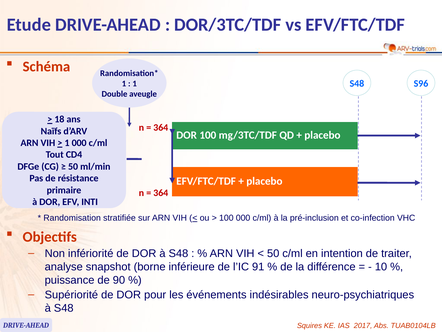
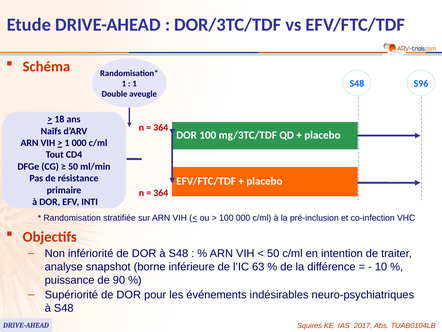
91: 91 -> 63
